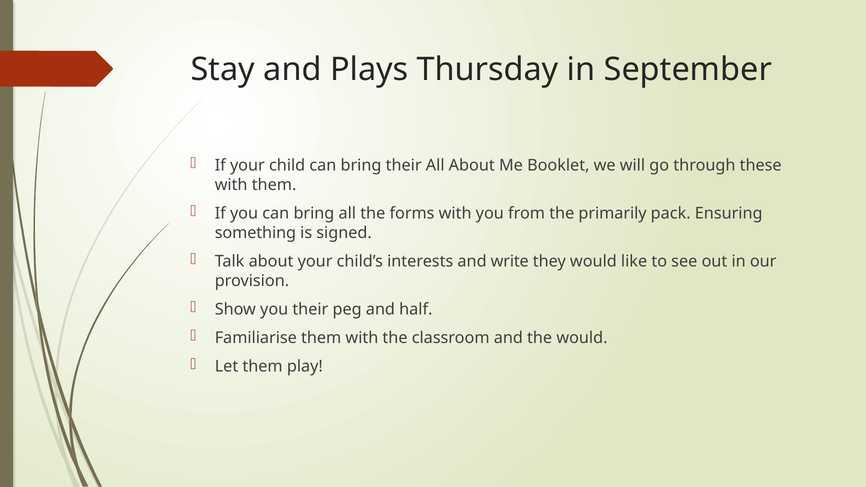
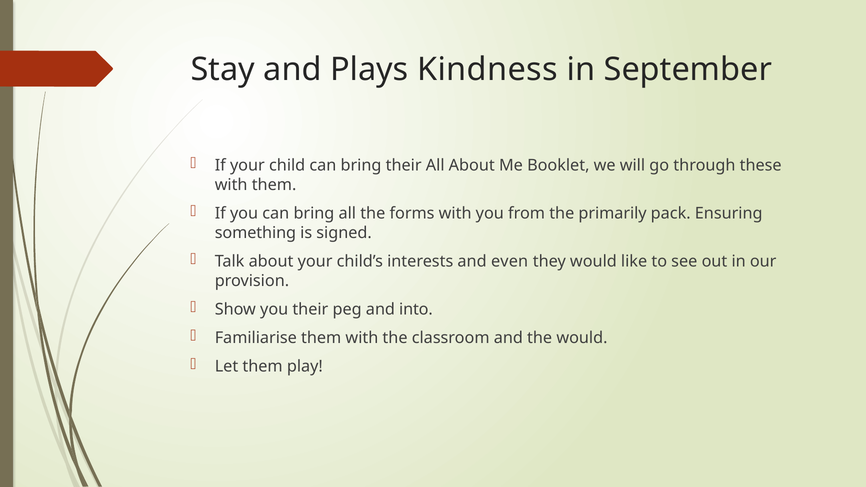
Thursday: Thursday -> Kindness
write: write -> even
half: half -> into
